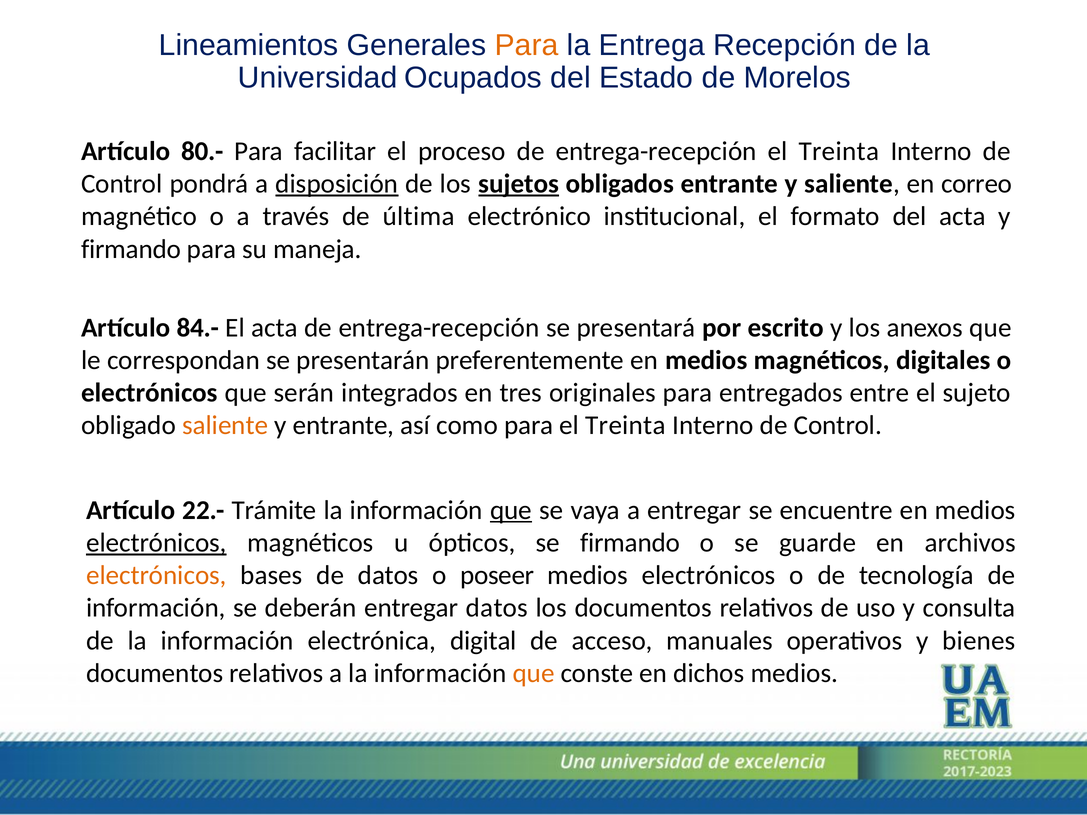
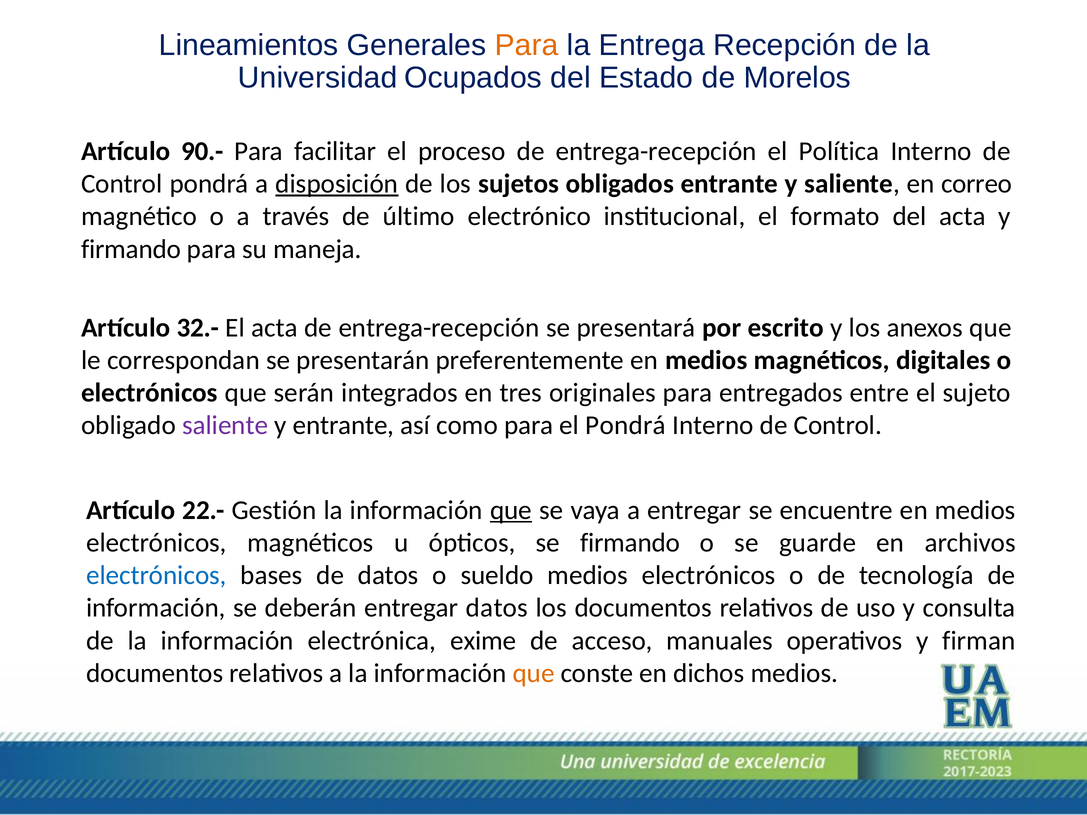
80.-: 80.- -> 90.-
entrega-recepción el Treinta: Treinta -> Política
sujetos underline: present -> none
última: última -> último
84.-: 84.- -> 32.-
saliente at (225, 426) colour: orange -> purple
para el Treinta: Treinta -> Pondrá
Trámite: Trámite -> Gestión
electrónicos at (156, 543) underline: present -> none
electrónicos at (156, 576) colour: orange -> blue
poseer: poseer -> sueldo
digital: digital -> exime
bienes: bienes -> firman
